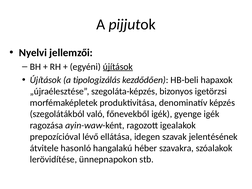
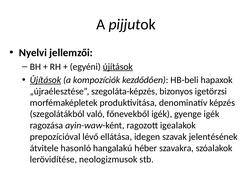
Újítások at (46, 80) underline: none -> present
tipologizálás: tipologizálás -> kompozíciók
ünnepnapokon: ünnepnapokon -> neologizmusok
